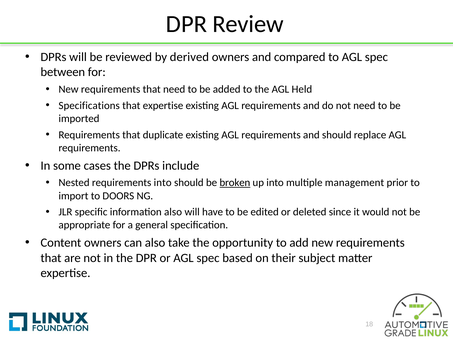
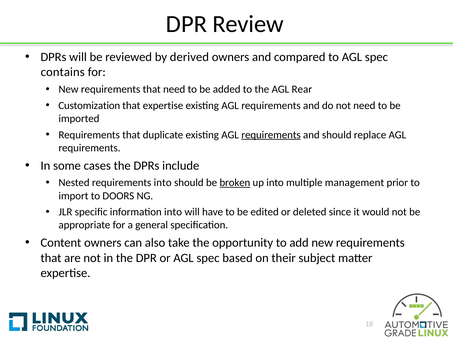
between: between -> contains
Held: Held -> Rear
Specifications: Specifications -> Customization
requirements at (271, 135) underline: none -> present
information also: also -> into
